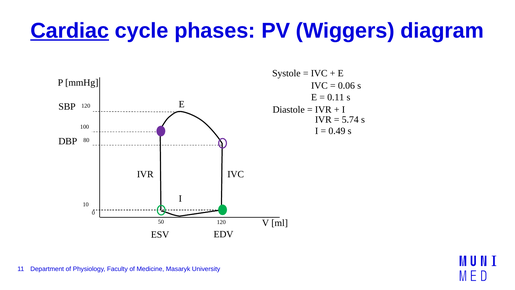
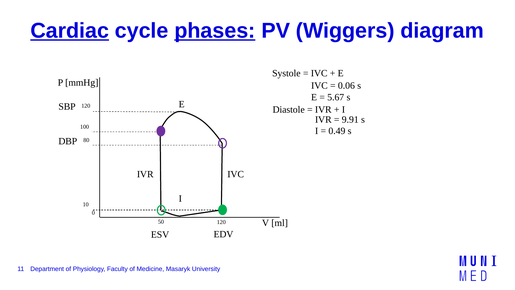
phases underline: none -> present
0.11: 0.11 -> 5.67
5.74: 5.74 -> 9.91
